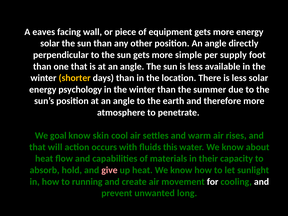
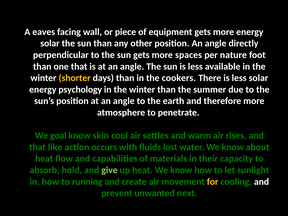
simple: simple -> spaces
supply: supply -> nature
location: location -> cookers
will: will -> like
this: this -> lost
give colour: pink -> light green
for colour: white -> yellow
long: long -> next
